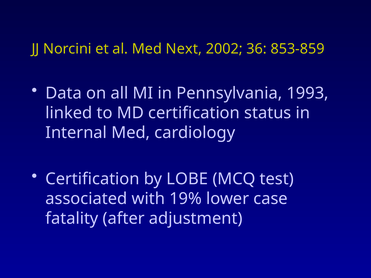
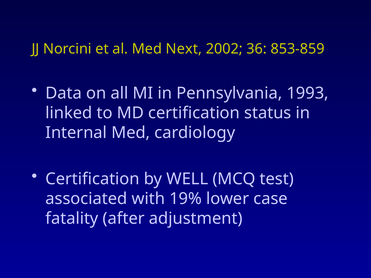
LOBE: LOBE -> WELL
